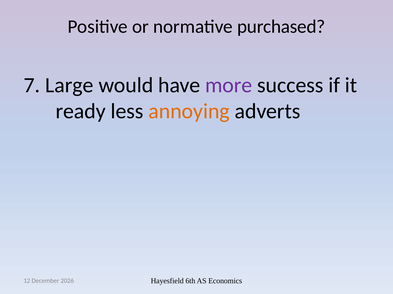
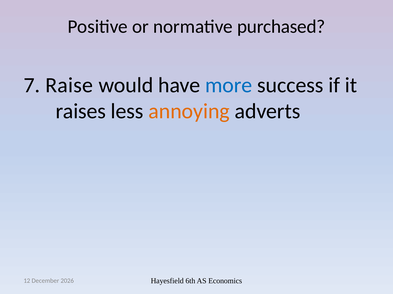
Large: Large -> Raise
more colour: purple -> blue
ready: ready -> raises
